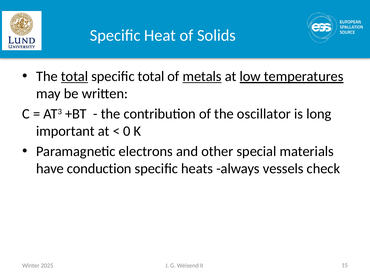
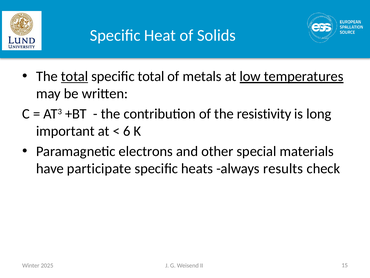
metals underline: present -> none
oscillator: oscillator -> resistivity
0: 0 -> 6
conduction: conduction -> participate
vessels: vessels -> results
